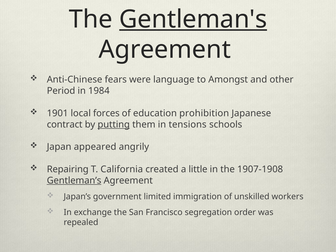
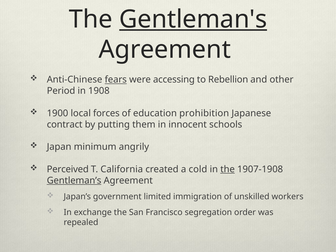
fears underline: none -> present
language: language -> accessing
Amongst: Amongst -> Rebellion
1984: 1984 -> 1908
1901: 1901 -> 1900
putting underline: present -> none
tensions: tensions -> innocent
appeared: appeared -> minimum
Repairing: Repairing -> Perceived
little: little -> cold
the at (228, 169) underline: none -> present
